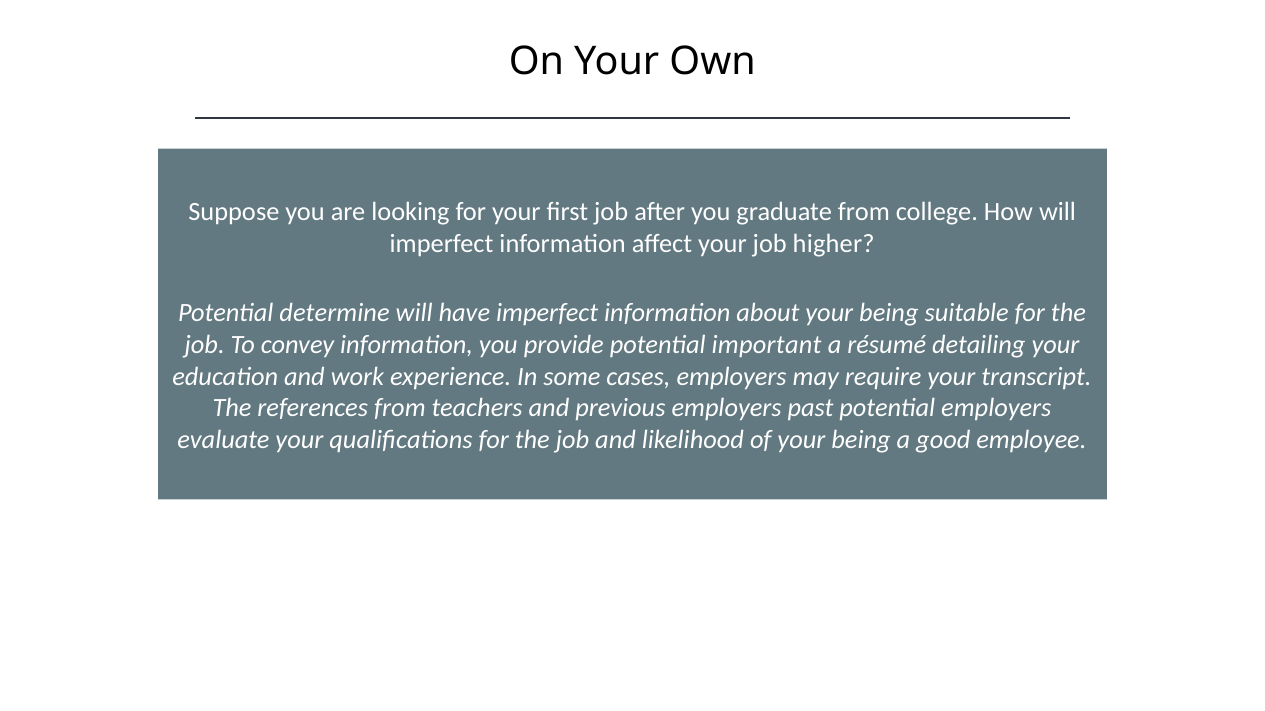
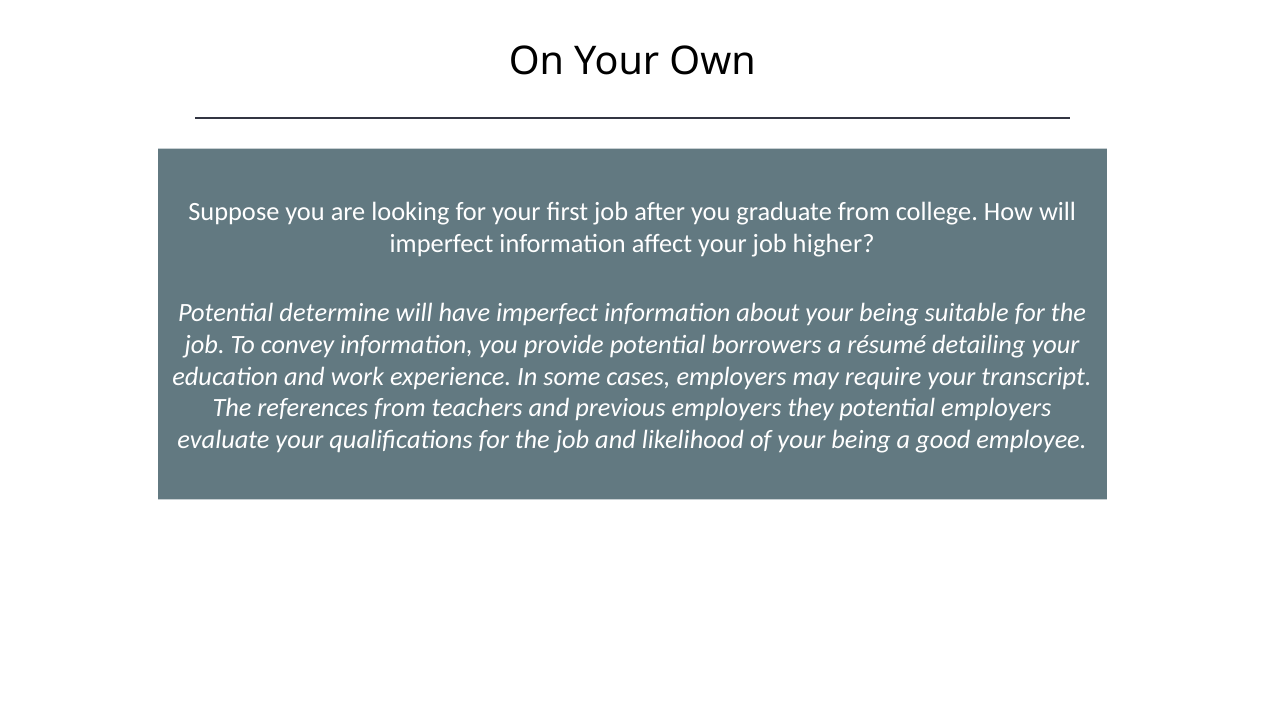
important: important -> borrowers
past: past -> they
